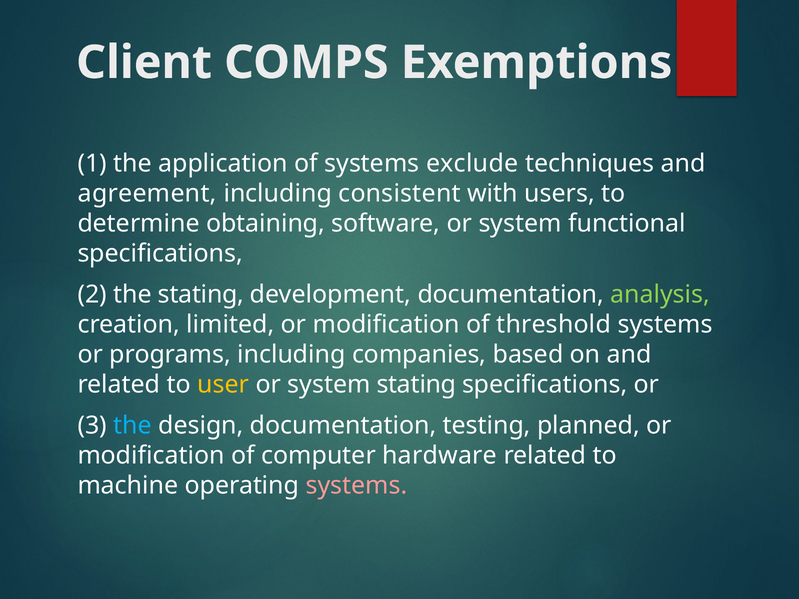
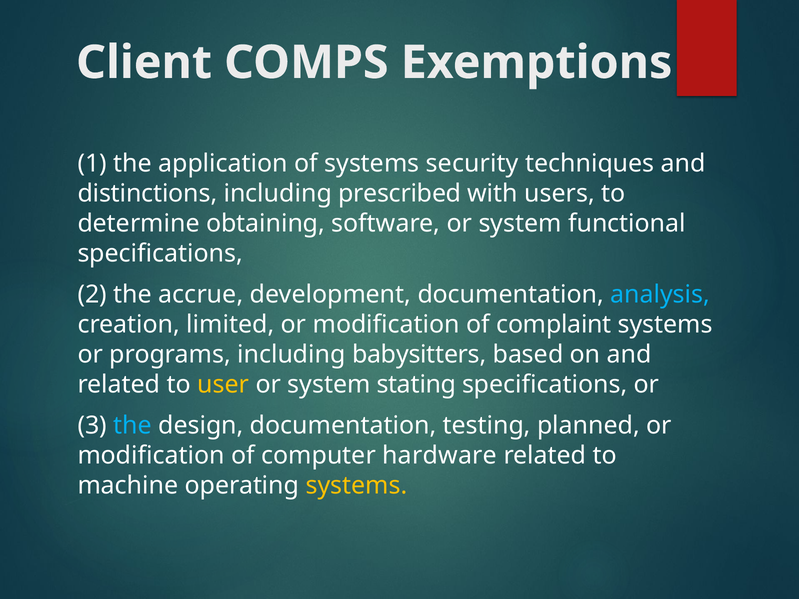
exclude: exclude -> security
agreement: agreement -> distinctions
consistent: consistent -> prescribed
the stating: stating -> accrue
analysis colour: light green -> light blue
threshold: threshold -> complaint
companies: companies -> babysitters
systems at (357, 486) colour: pink -> yellow
